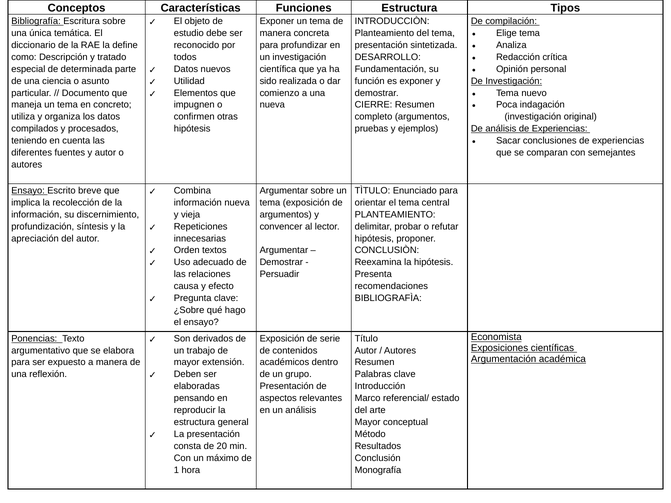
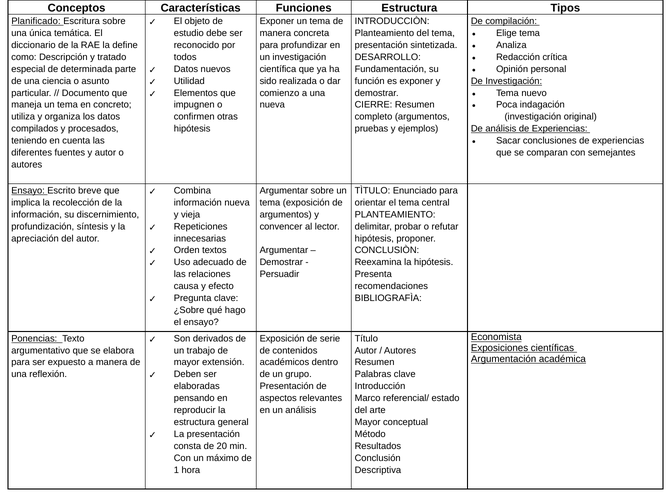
Bibliografía: Bibliografía -> Planificado
Monografía: Monografía -> Descriptiva
